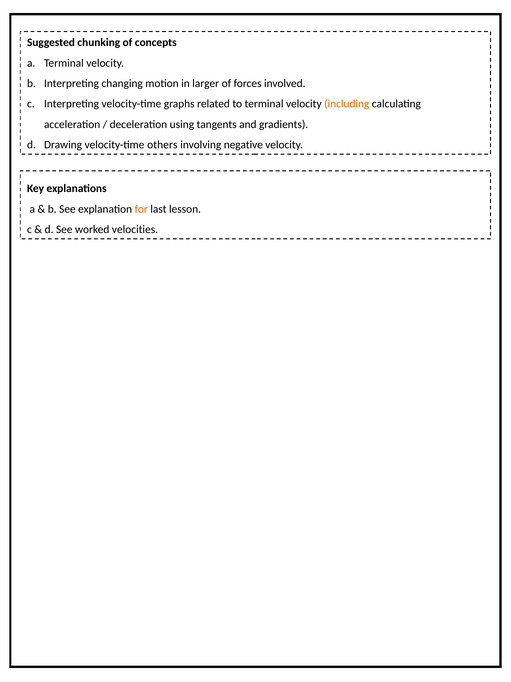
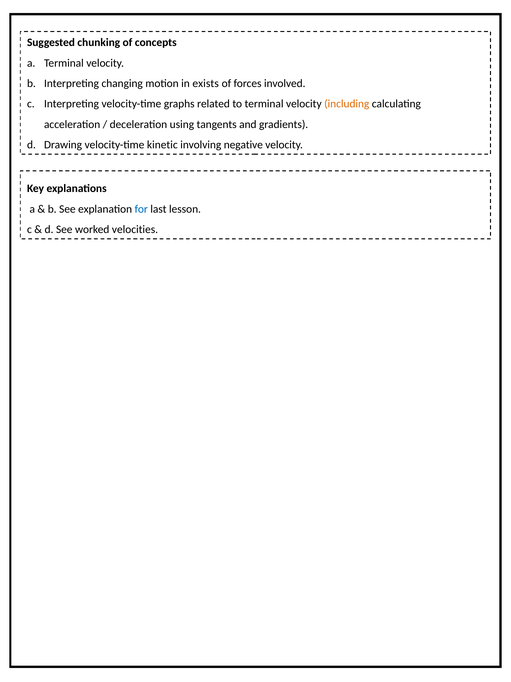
larger: larger -> exists
others: others -> kinetic
for colour: orange -> blue
